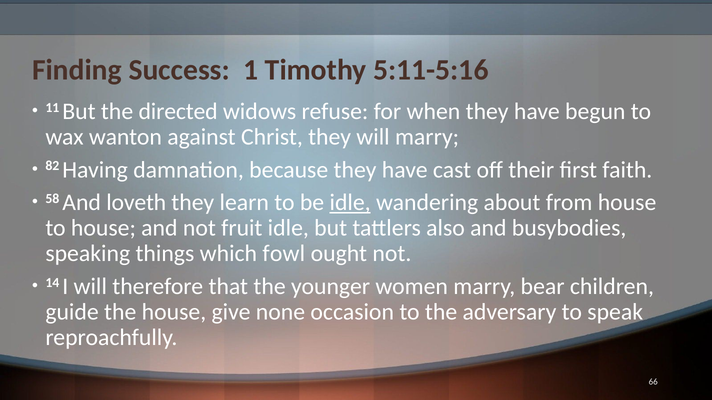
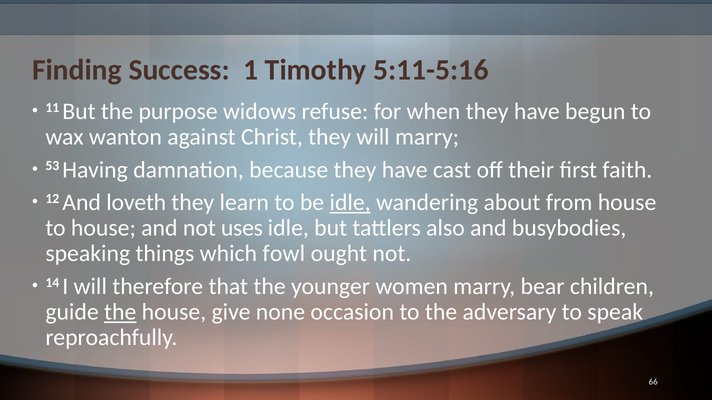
directed: directed -> purpose
82: 82 -> 53
58: 58 -> 12
fruit: fruit -> uses
the at (120, 312) underline: none -> present
